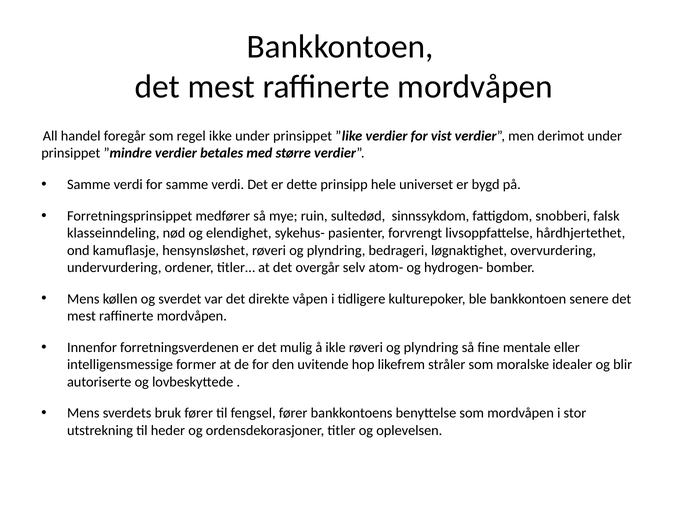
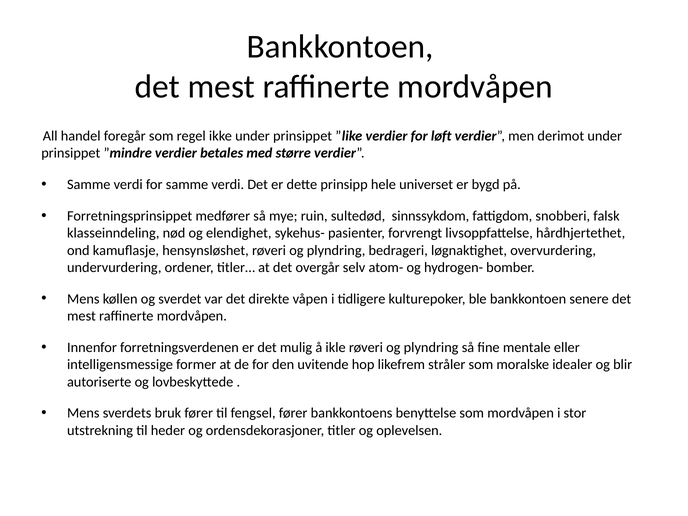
vist: vist -> løft
